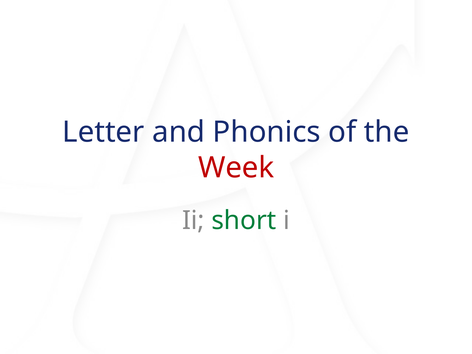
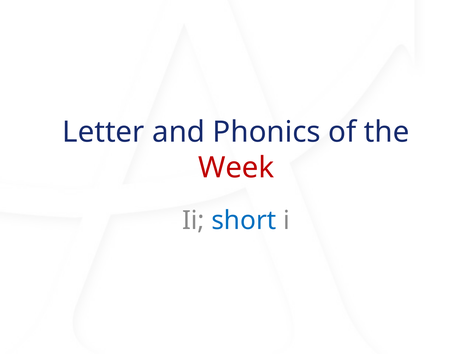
short colour: green -> blue
